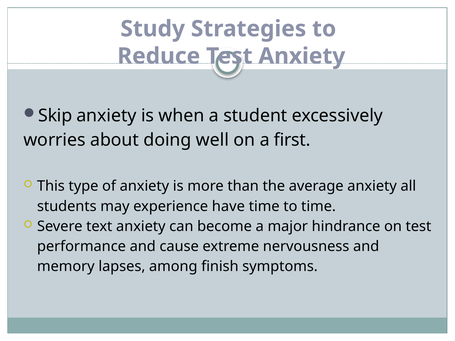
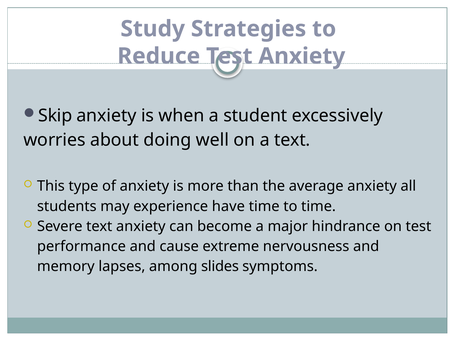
a first: first -> text
finish: finish -> slides
